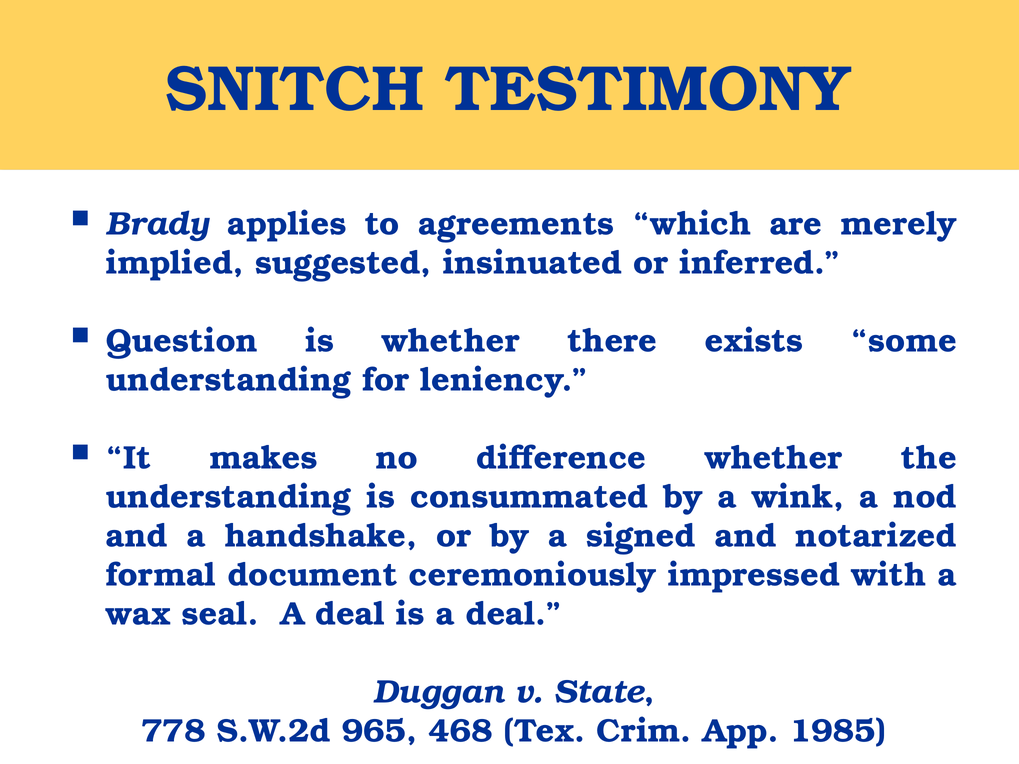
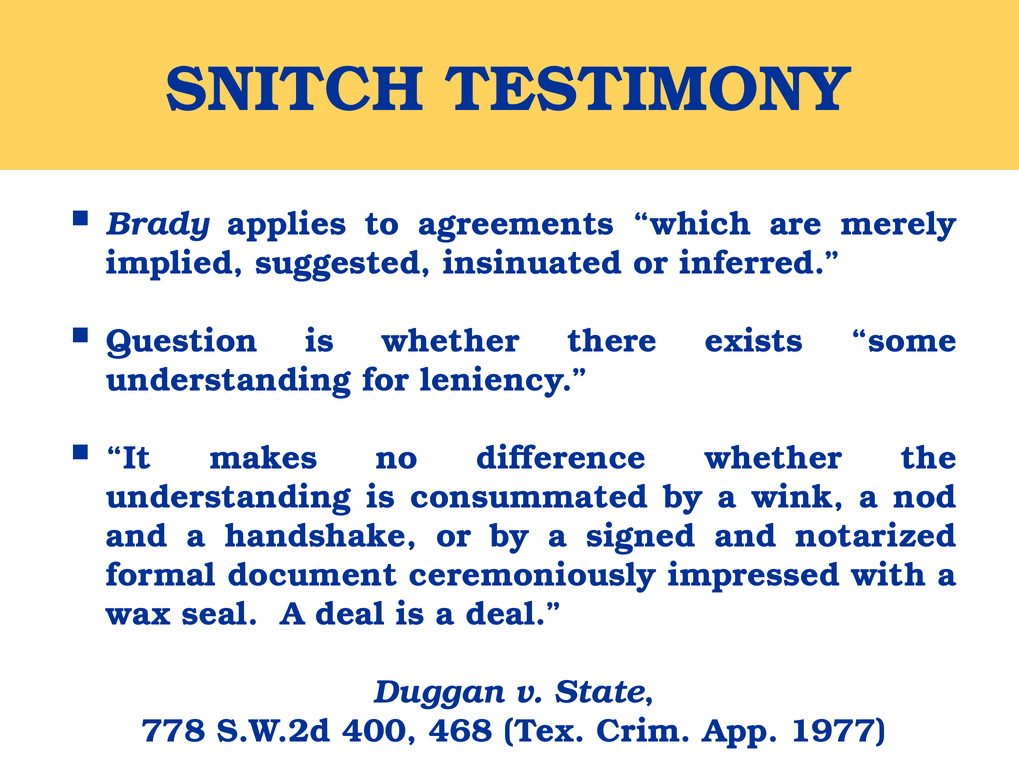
965: 965 -> 400
1985: 1985 -> 1977
